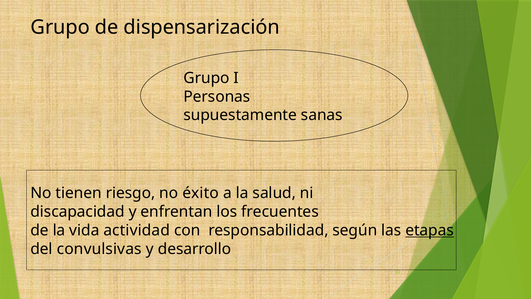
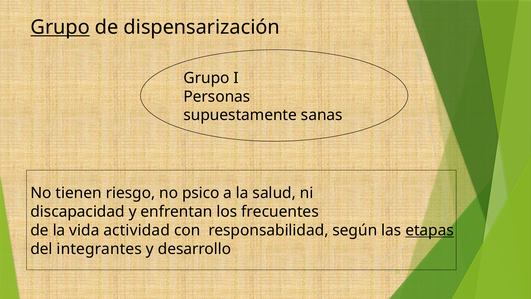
Grupo at (60, 27) underline: none -> present
éxito: éxito -> psico
convulsivas: convulsivas -> integrantes
